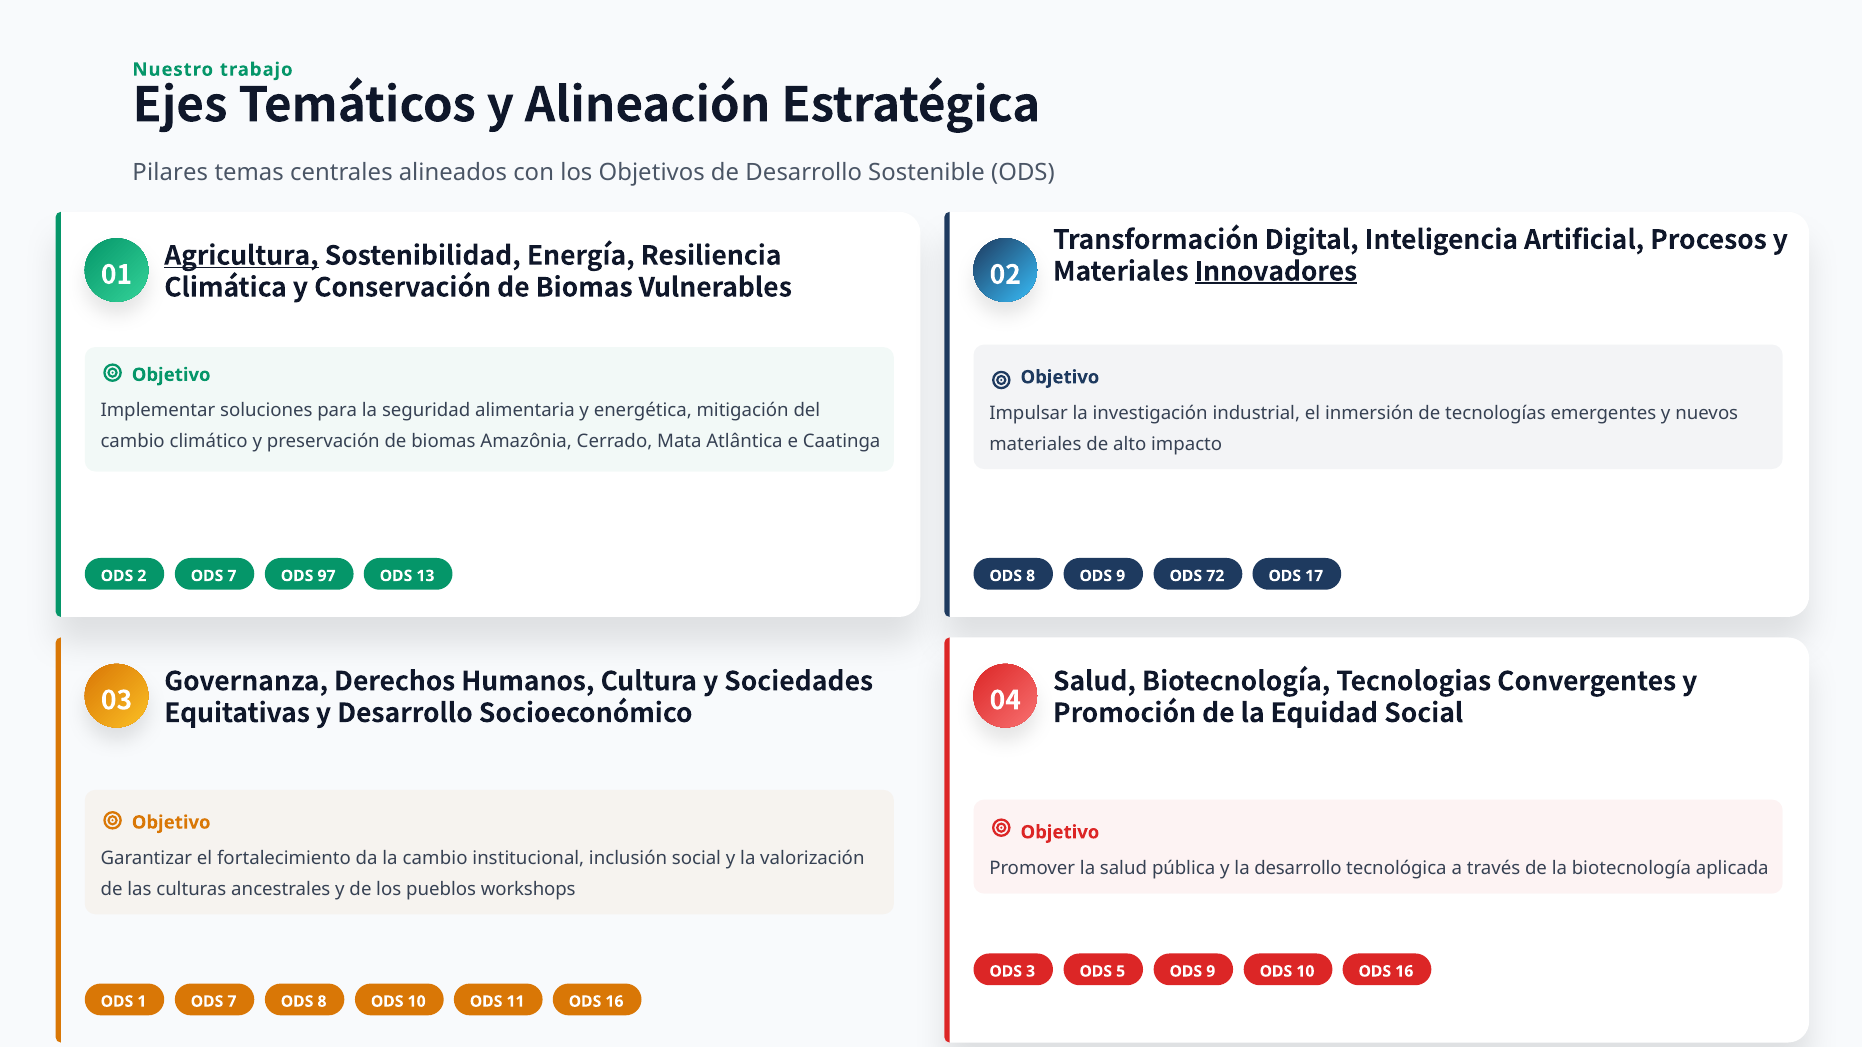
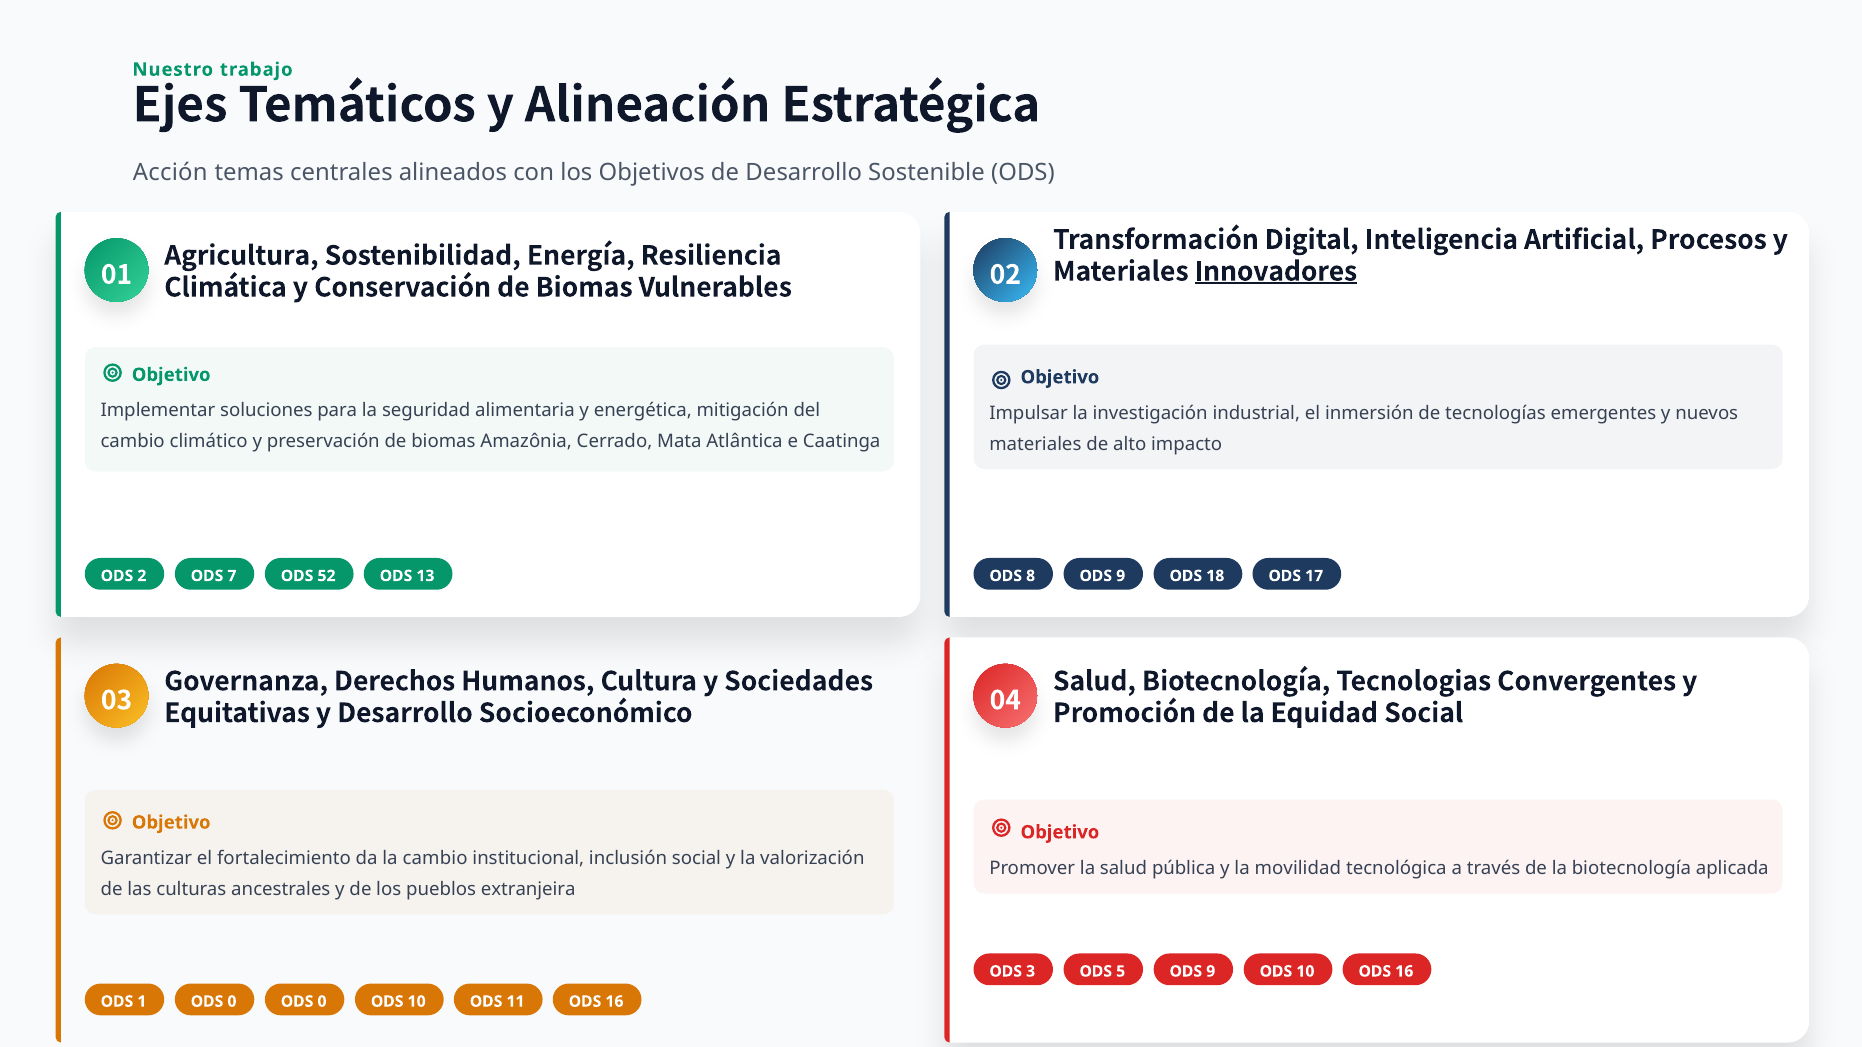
Pilares: Pilares -> Acción
Agricultura underline: present -> none
97: 97 -> 52
72: 72 -> 18
la desarrollo: desarrollo -> movilidad
workshops: workshops -> extranjeira
1 ODS 7: 7 -> 0
8 at (322, 1002): 8 -> 0
